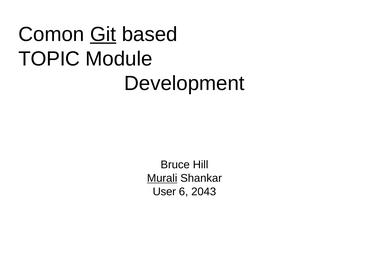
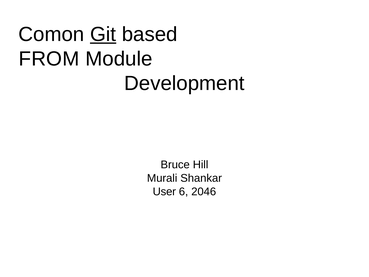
TOPIC: TOPIC -> FROM
Murali underline: present -> none
2043: 2043 -> 2046
